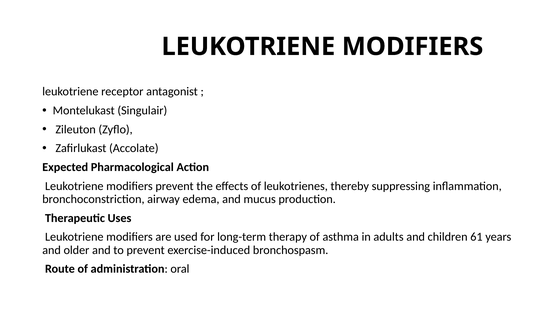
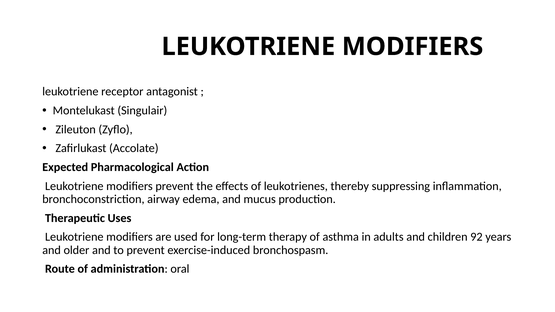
61: 61 -> 92
